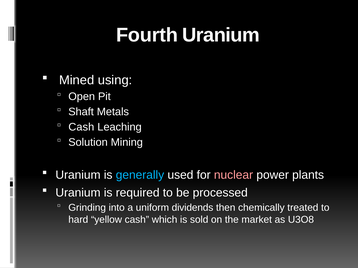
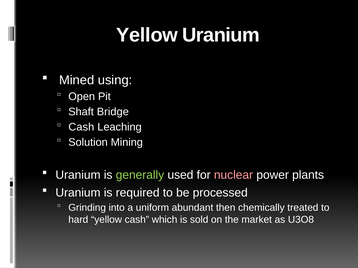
Fourth at (147, 35): Fourth -> Yellow
Metals: Metals -> Bridge
generally colour: light blue -> light green
dividends: dividends -> abundant
